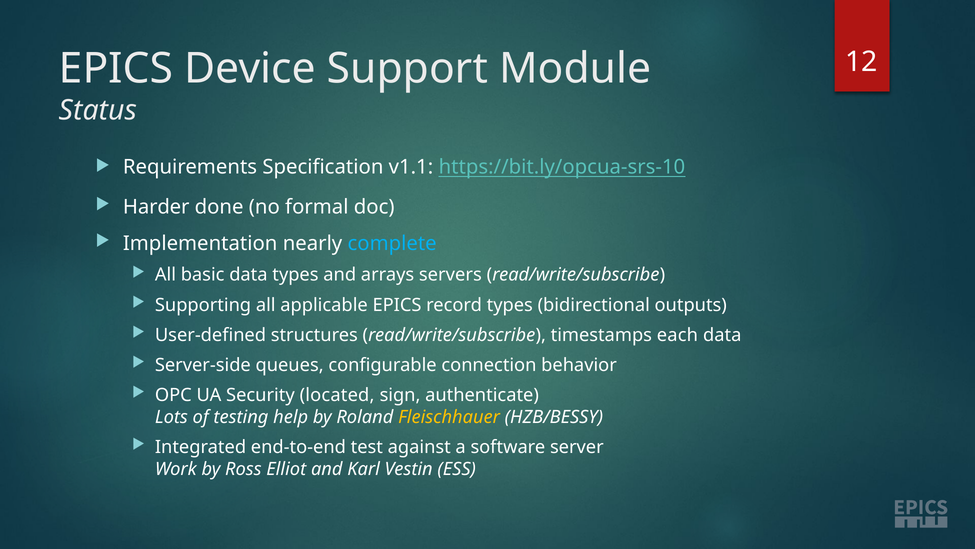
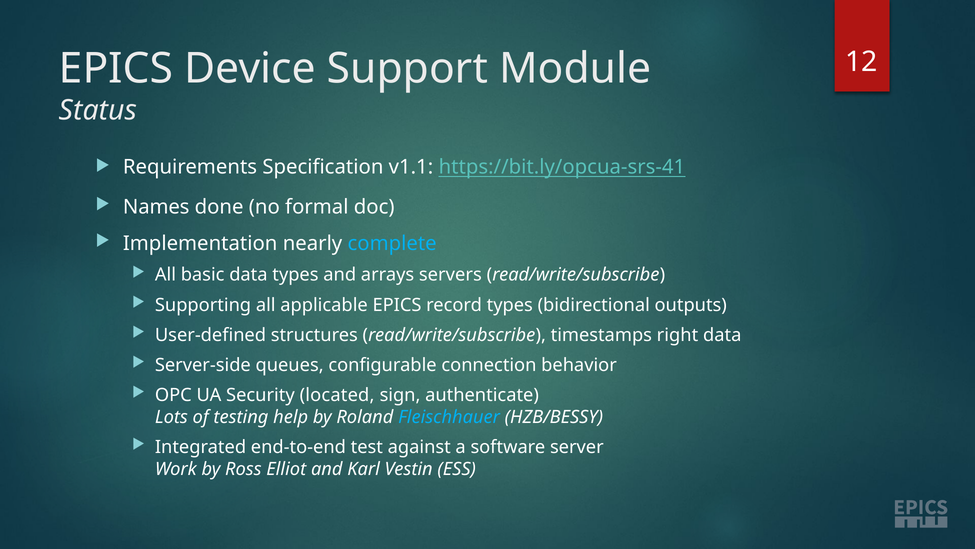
https://bit.ly/opcua-srs-10: https://bit.ly/opcua-srs-10 -> https://bit.ly/opcua-srs-41
Harder: Harder -> Names
each: each -> right
Fleischhauer colour: yellow -> light blue
